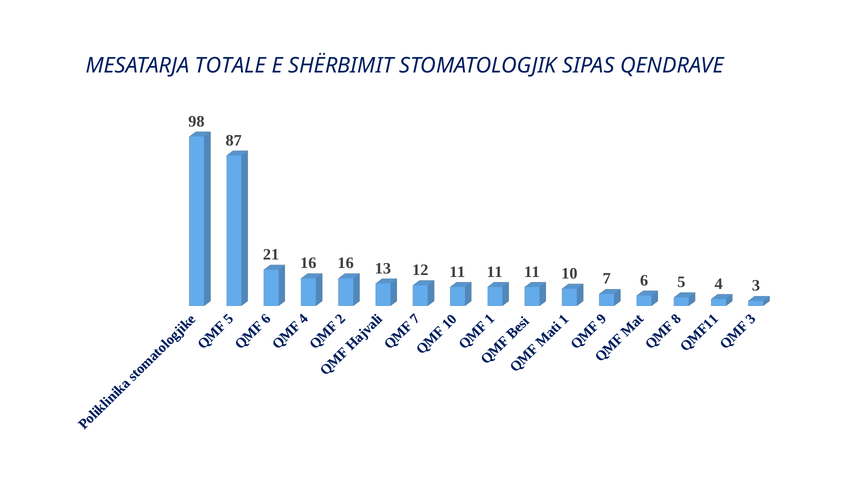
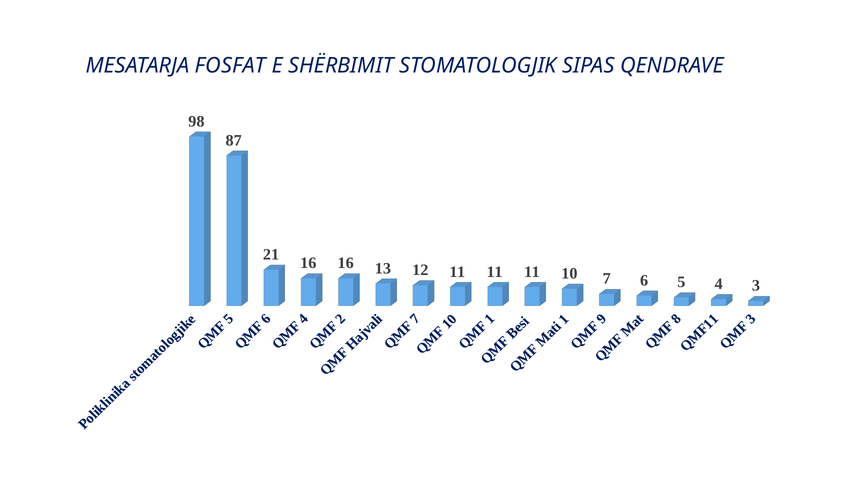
TOTALE: TOTALE -> FOSFAT
